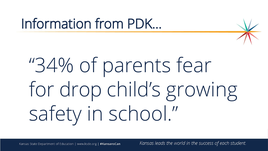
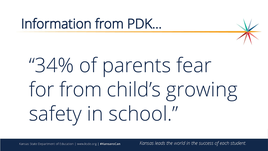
for drop: drop -> from
